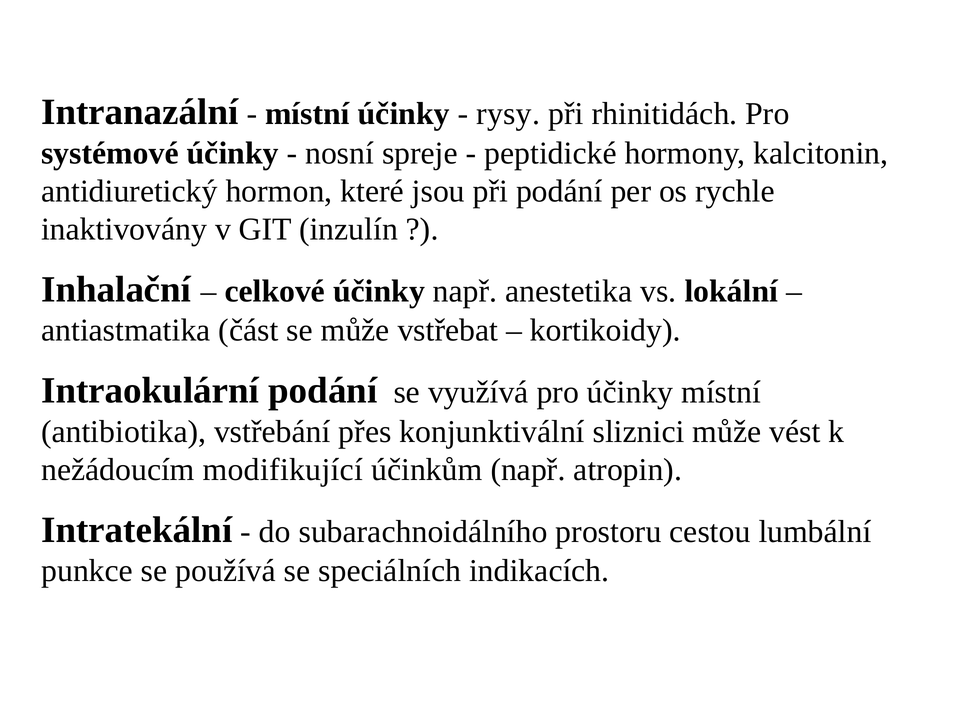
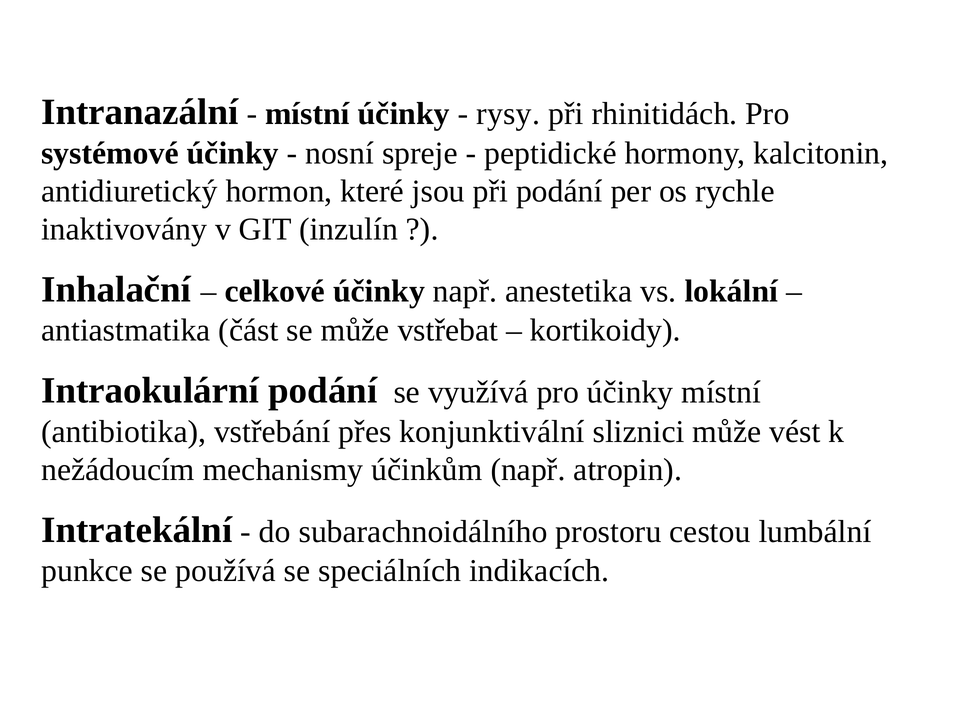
modifikující: modifikující -> mechanismy
